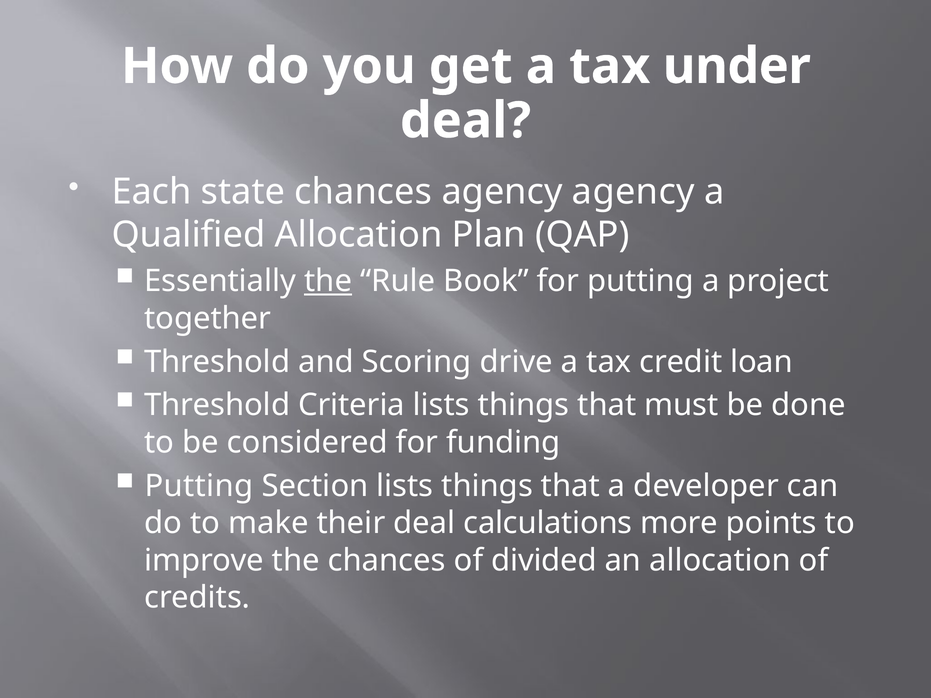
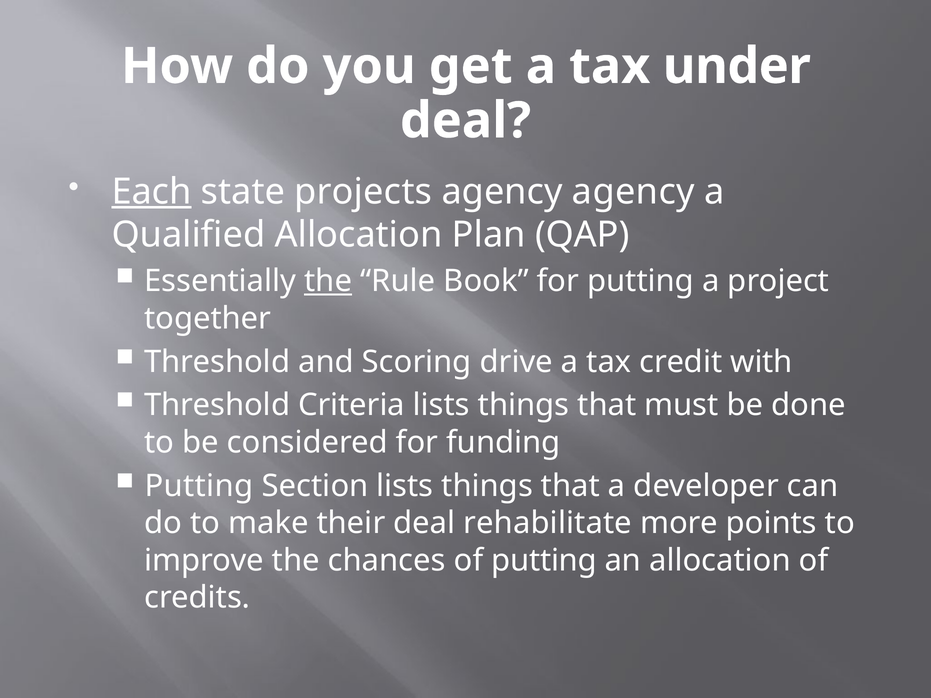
Each underline: none -> present
state chances: chances -> projects
loan: loan -> with
calculations: calculations -> rehabilitate
of divided: divided -> putting
